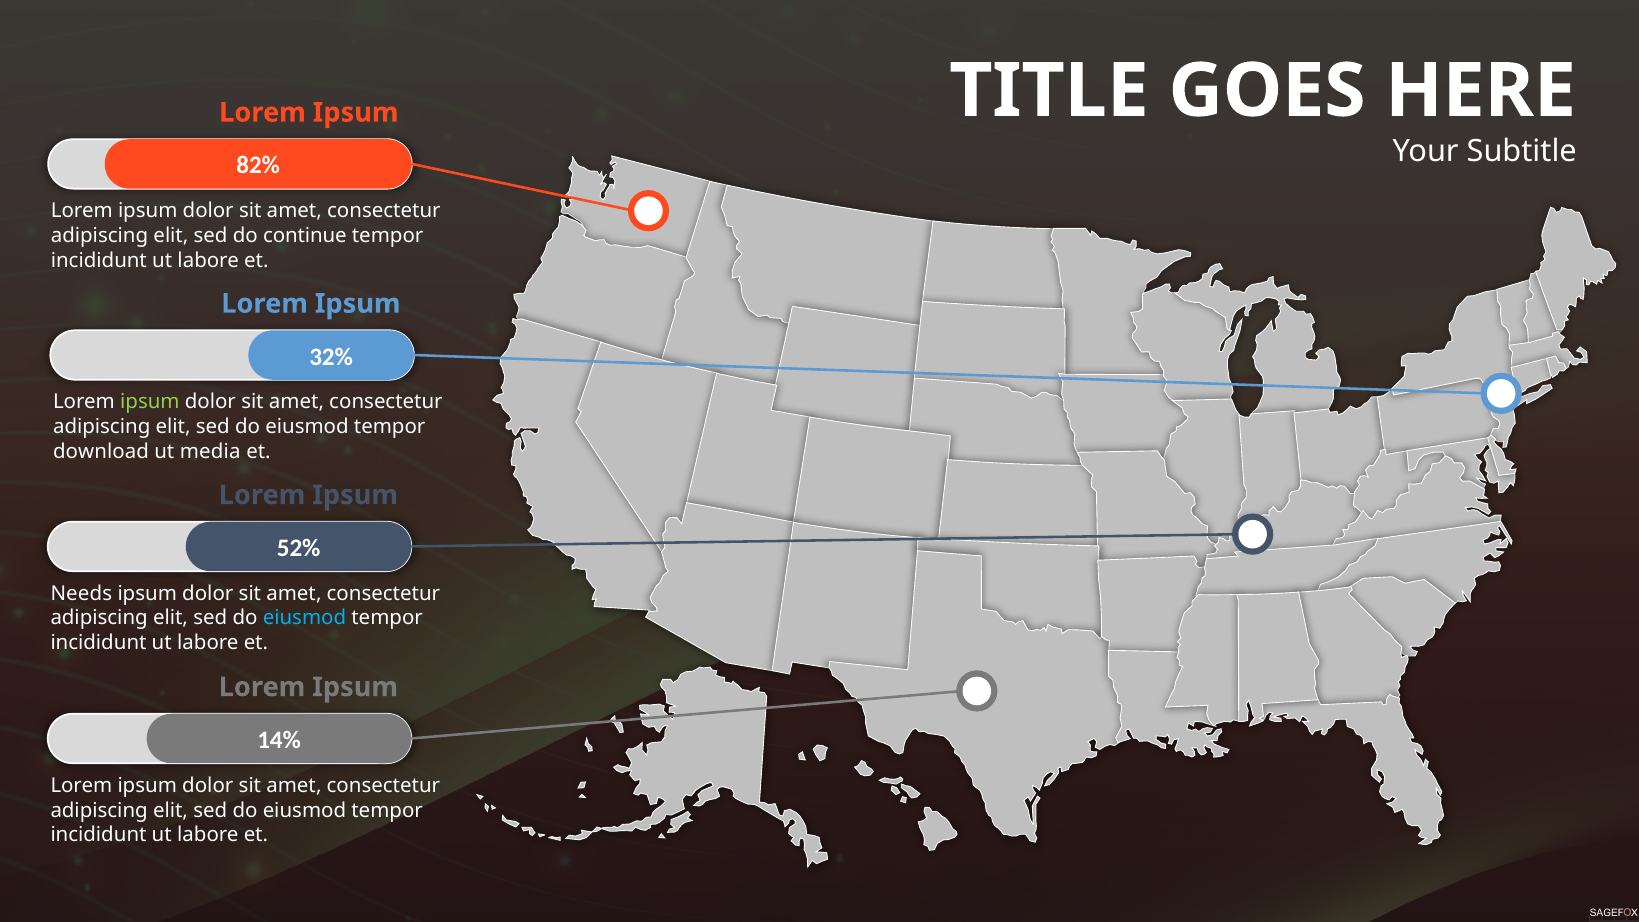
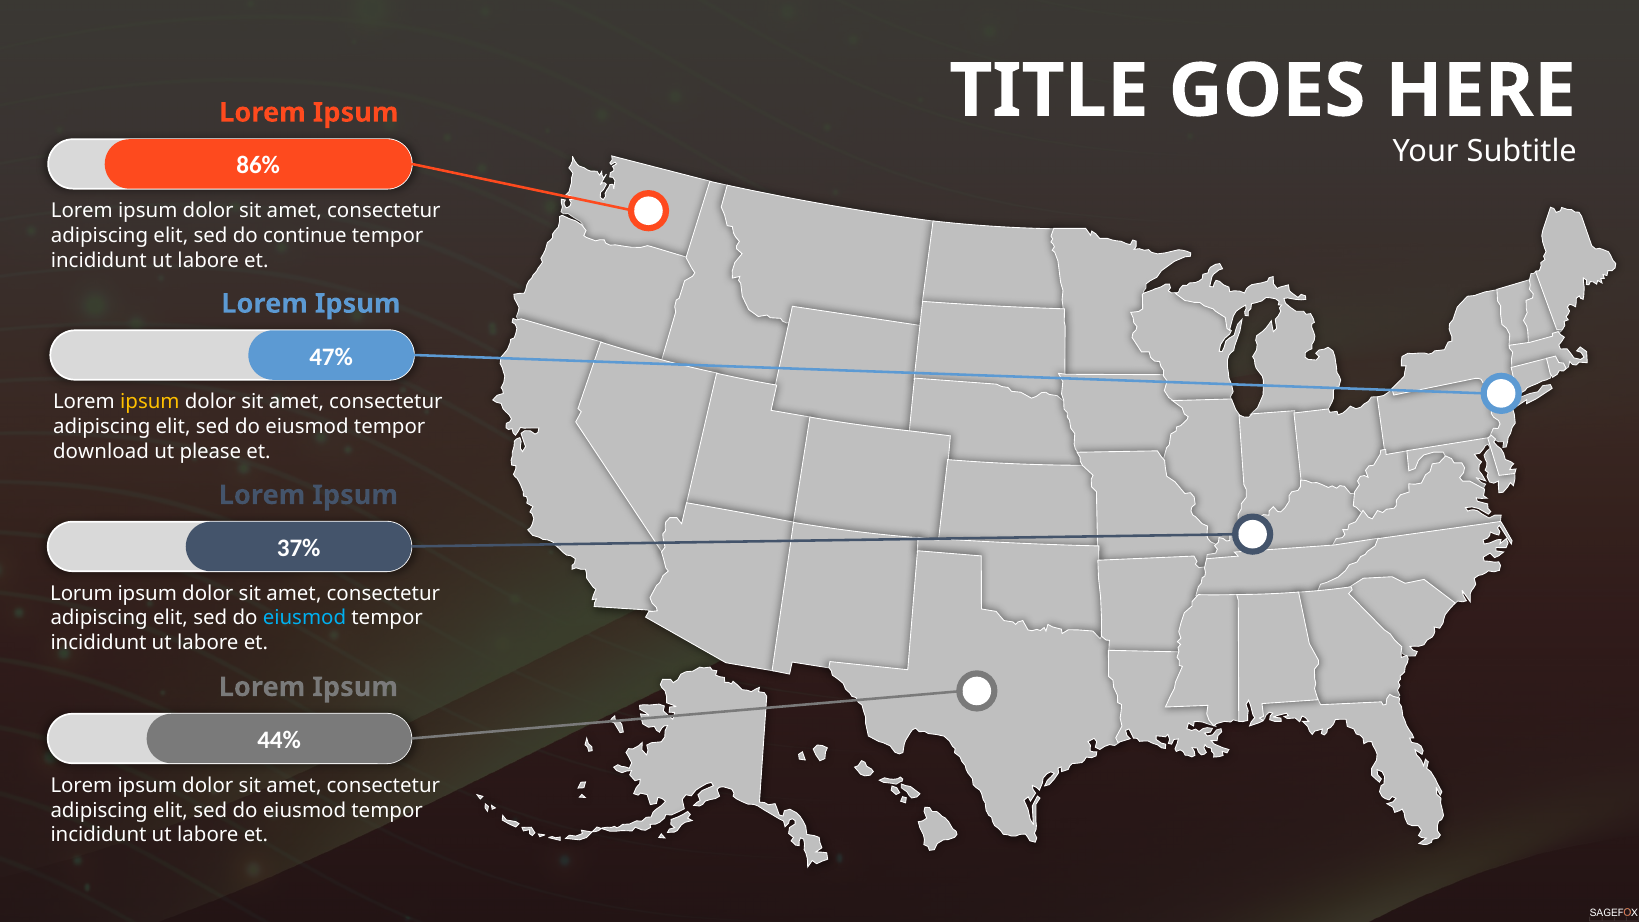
82%: 82% -> 86%
32%: 32% -> 47%
ipsum at (150, 402) colour: light green -> yellow
media: media -> please
52%: 52% -> 37%
Needs: Needs -> Lorum
14%: 14% -> 44%
